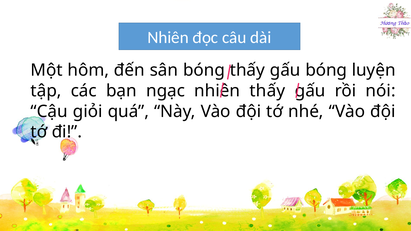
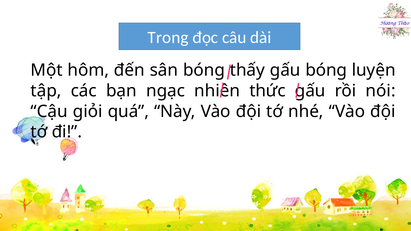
Nhiên at (168, 38): Nhiên -> Trong
thấy at (267, 91): thấy -> thức
